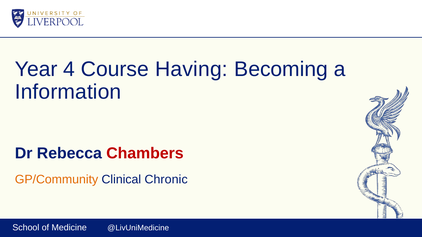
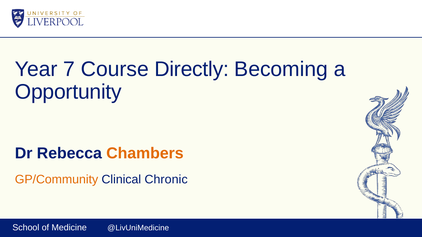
4: 4 -> 7
Having: Having -> Directly
Information: Information -> Opportunity
Chambers colour: red -> orange
